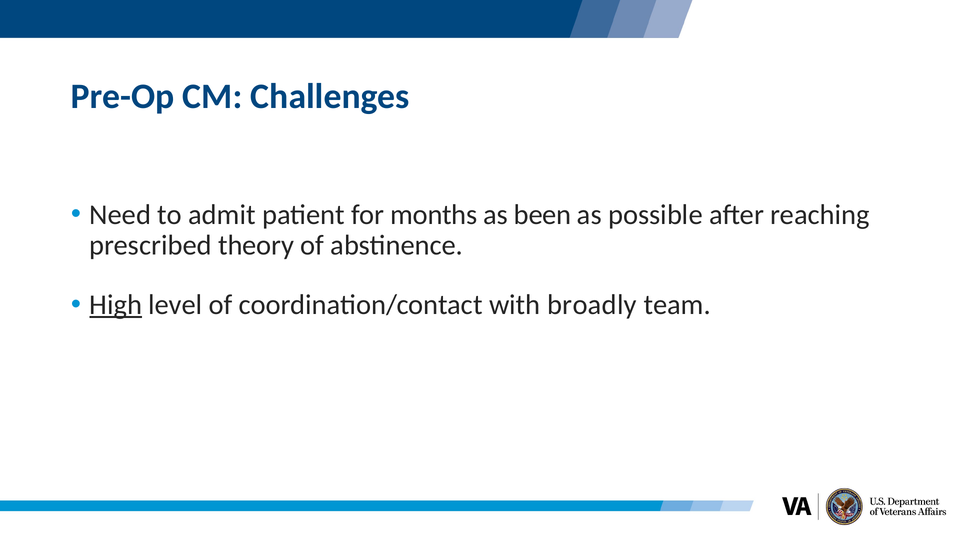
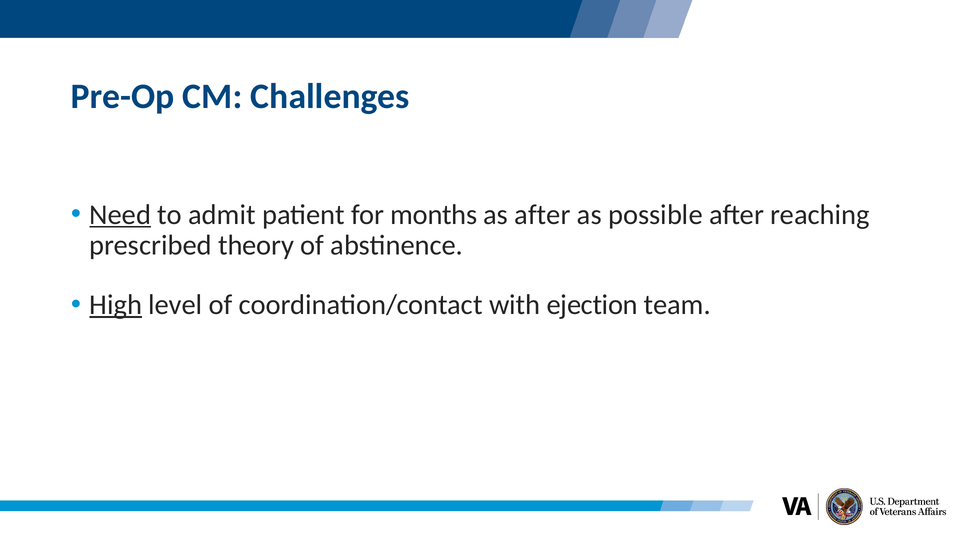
Need underline: none -> present
as been: been -> after
broadly: broadly -> ejection
